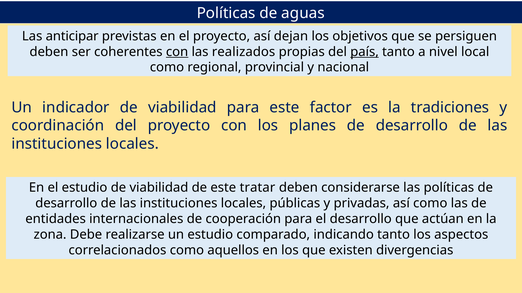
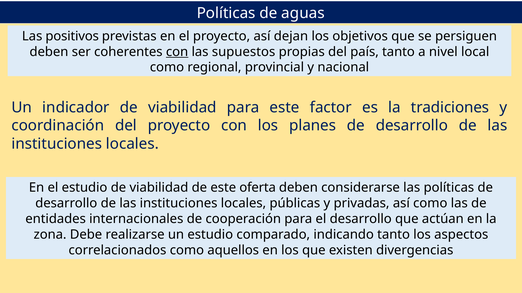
anticipar: anticipar -> positivos
realizados: realizados -> supuestos
país underline: present -> none
tratar: tratar -> oferta
